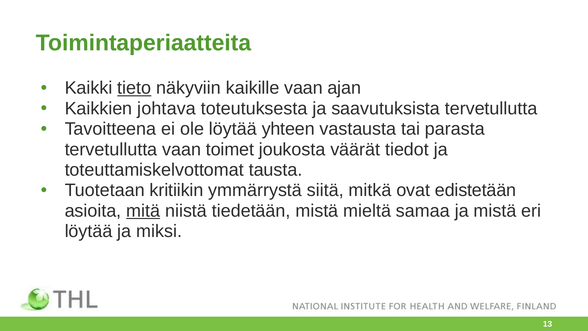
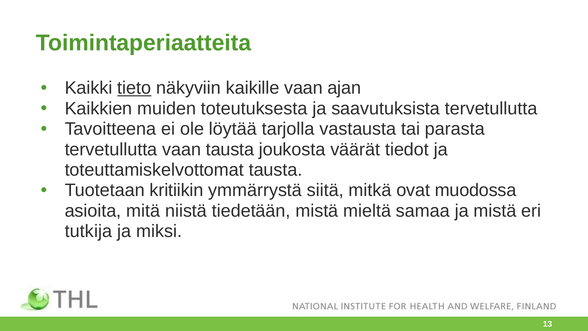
johtava: johtava -> muiden
yhteen: yhteen -> tarjolla
vaan toimet: toimet -> tausta
edistetään: edistetään -> muodossa
mitä underline: present -> none
löytää at (89, 231): löytää -> tutkija
